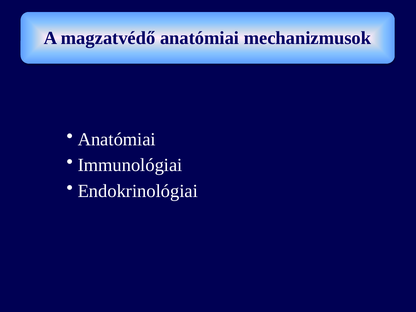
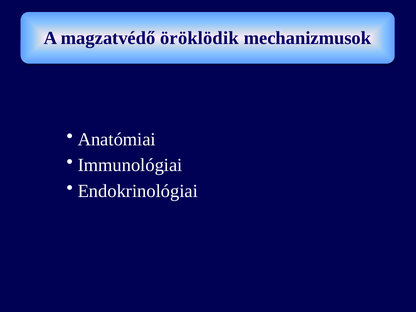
magzatvédő anatómiai: anatómiai -> öröklödik
